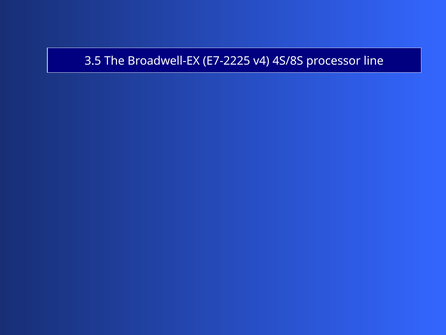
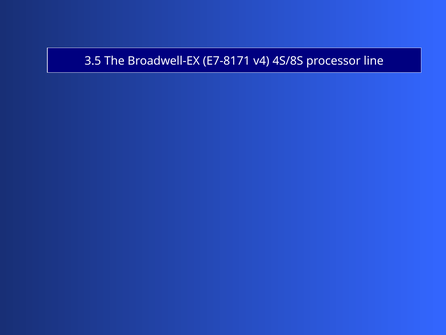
E7-2225: E7-2225 -> E7-8171
